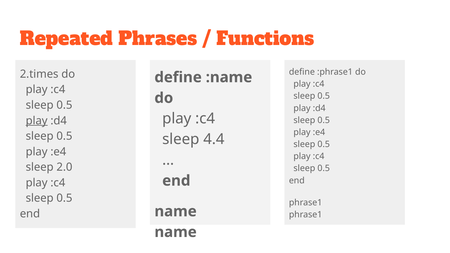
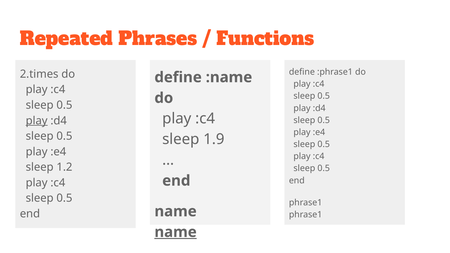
4.4: 4.4 -> 1.9
2.0: 2.0 -> 1.2
name at (176, 232) underline: none -> present
